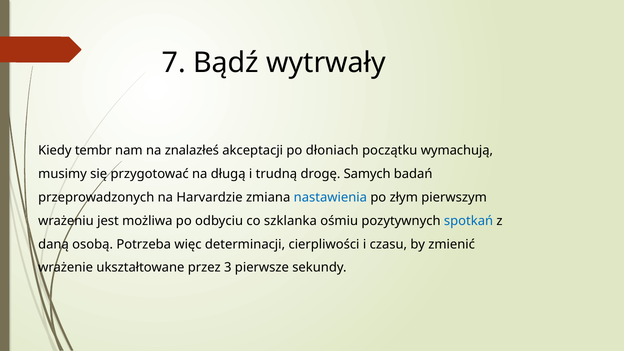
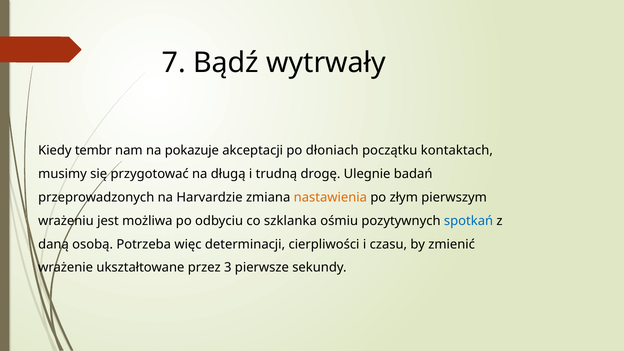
znalazłeś: znalazłeś -> pokazuje
wymachują: wymachują -> kontaktach
Samych: Samych -> Ulegnie
nastawienia colour: blue -> orange
